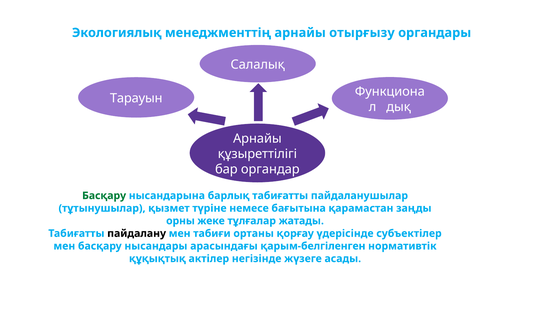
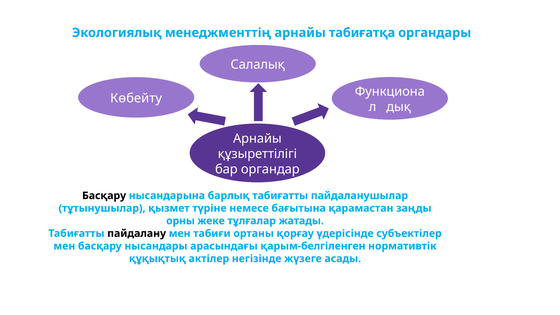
отырғызу: отырғызу -> табиғатқа
Тарауын: Тарауын -> Көбейту
Басқару at (104, 196) colour: green -> black
